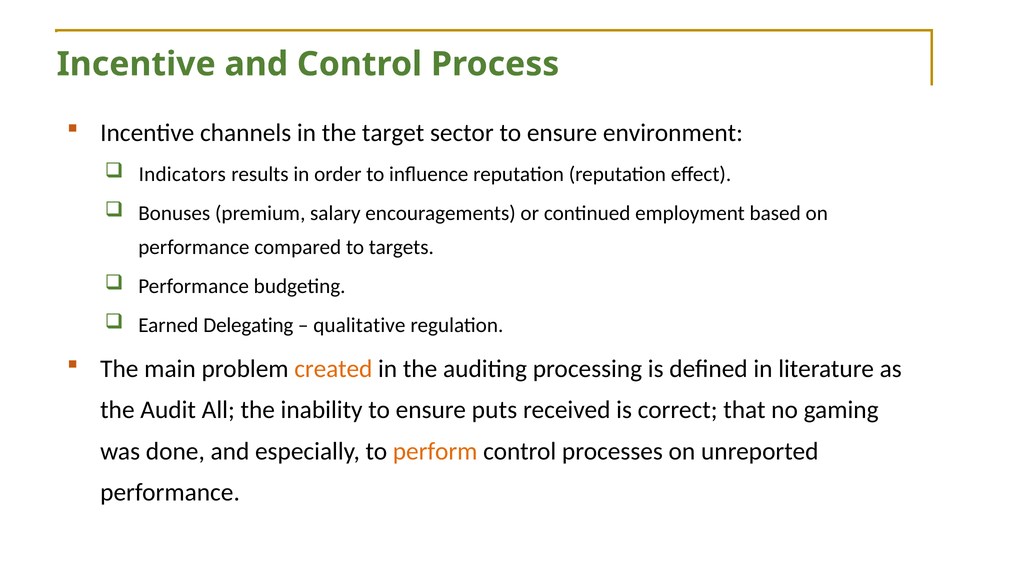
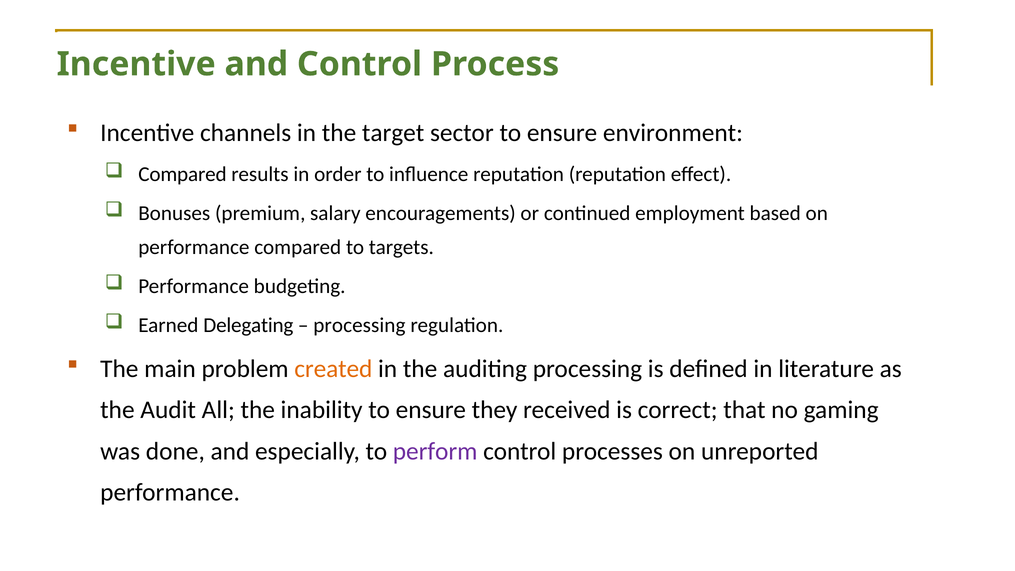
Indicators at (182, 174): Indicators -> Compared
qualitative at (359, 325): qualitative -> processing
puts: puts -> they
perform colour: orange -> purple
